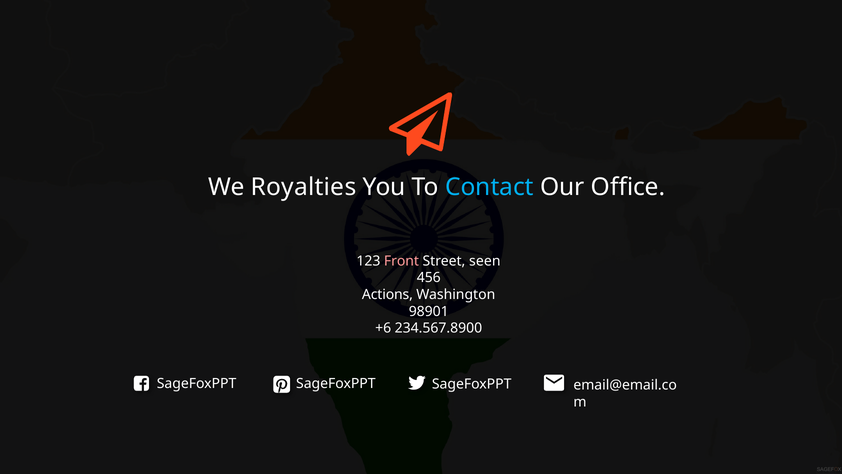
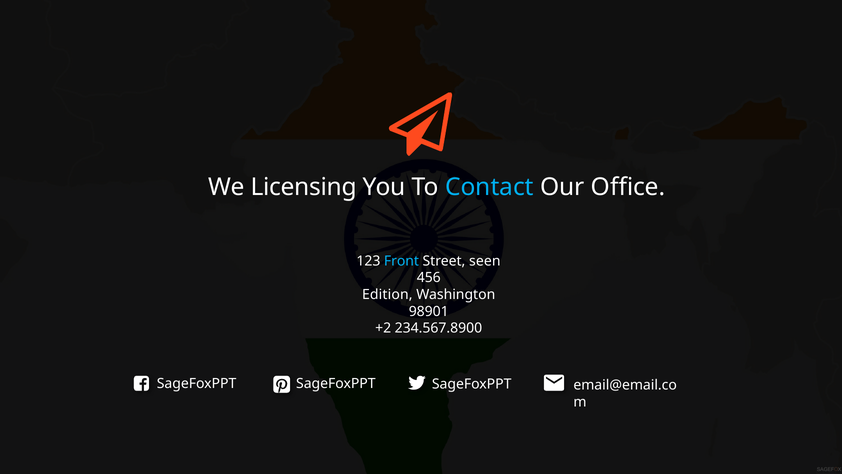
Royalties: Royalties -> Licensing
Front colour: pink -> light blue
Actions: Actions -> Edition
+6: +6 -> +2
